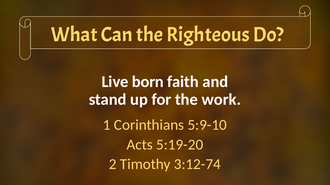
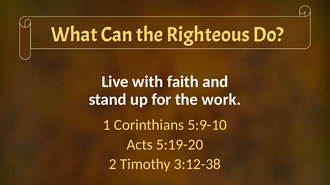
born: born -> with
3:12-74: 3:12-74 -> 3:12-38
